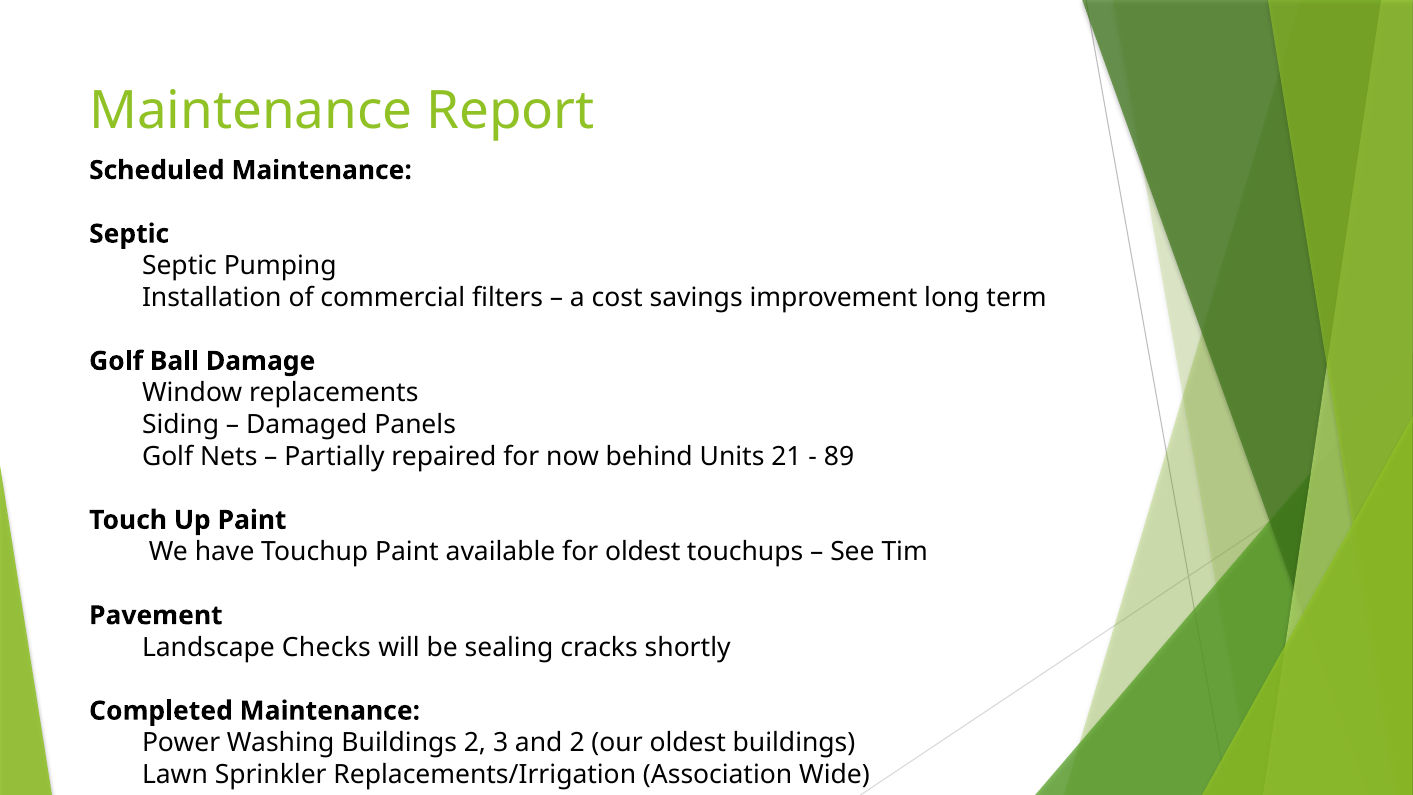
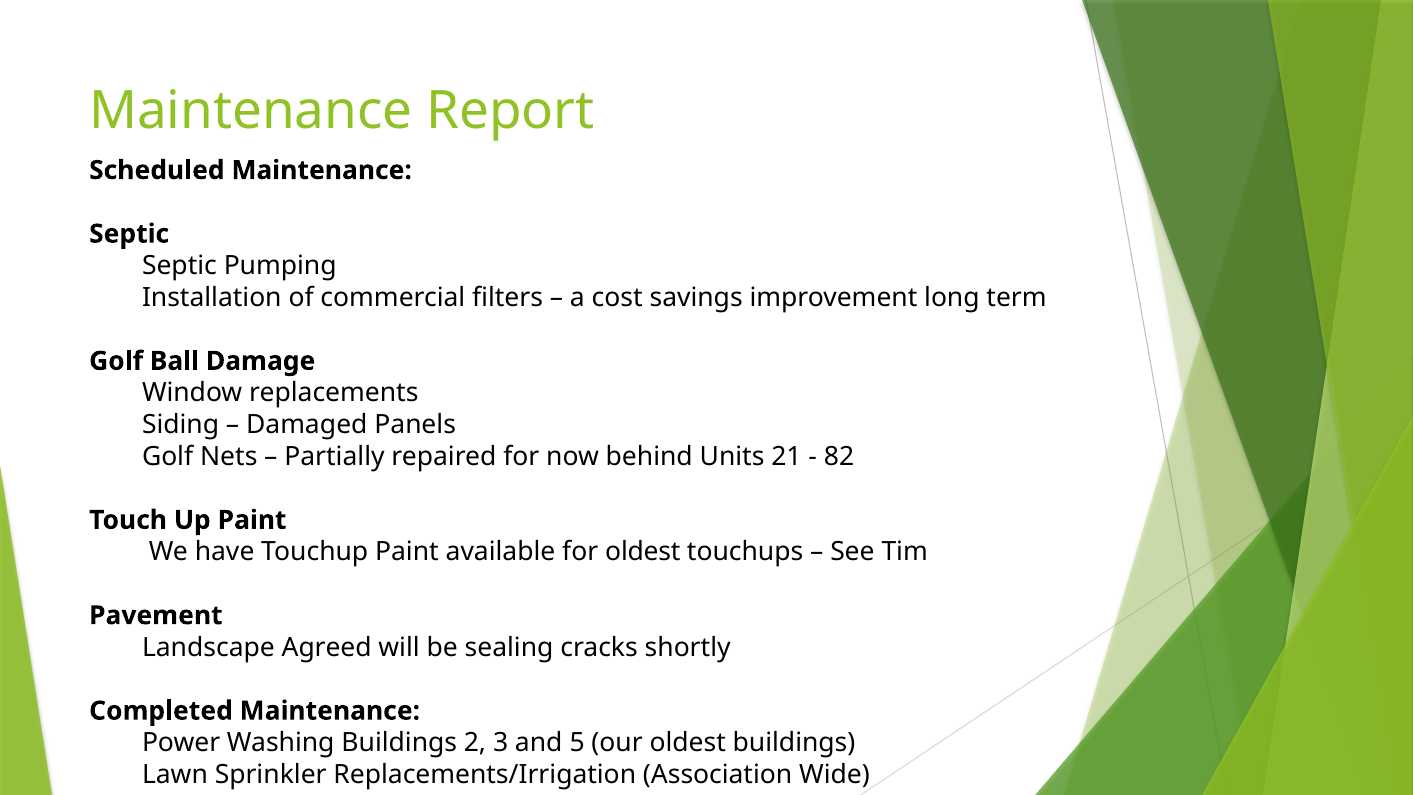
89: 89 -> 82
Checks: Checks -> Agreed
and 2: 2 -> 5
